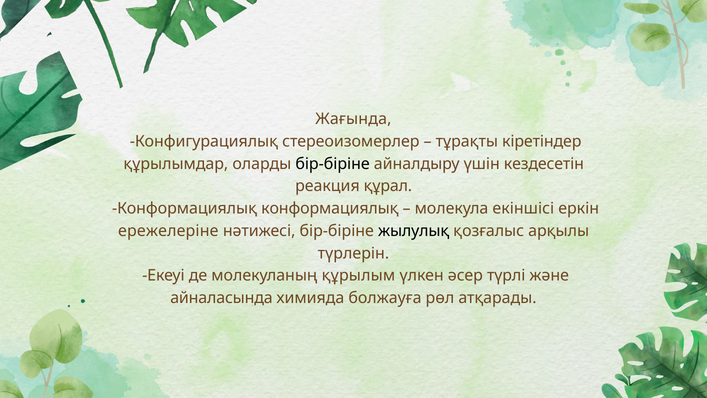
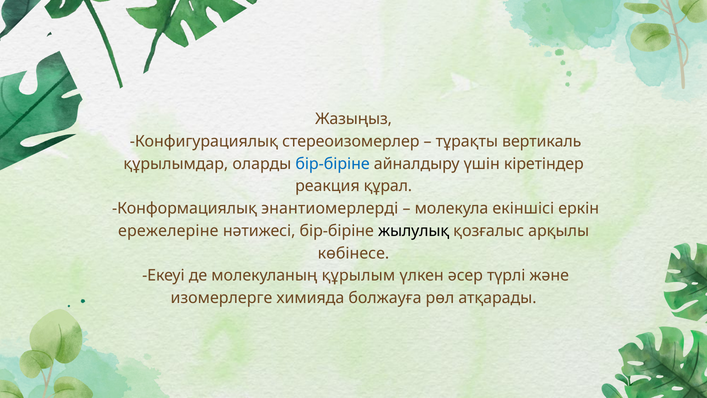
Жағында: Жағында -> Жазыңыз
кіретіндер: кіретіндер -> вертикаль
бір-біріне at (333, 164) colour: black -> blue
кездесетін: кездесетін -> кіретіндер
Конформациялық конформациялық: конформациялық -> энантиомерлерді
түрлерін: түрлерін -> көбінесе
айналасында: айналасында -> изомерлерге
